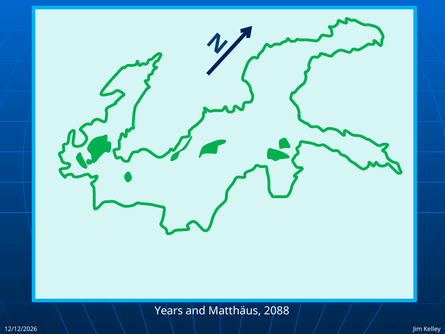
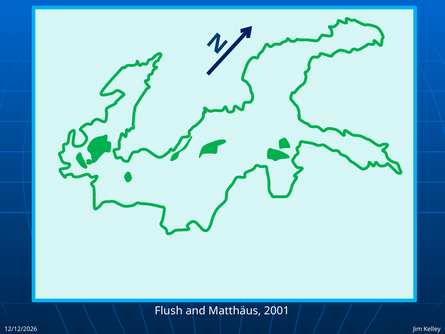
Years: Years -> Flush
2088: 2088 -> 2001
